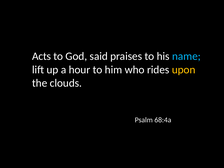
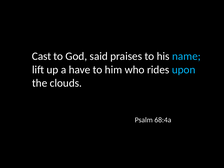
Acts: Acts -> Cast
hour: hour -> have
upon colour: yellow -> light blue
